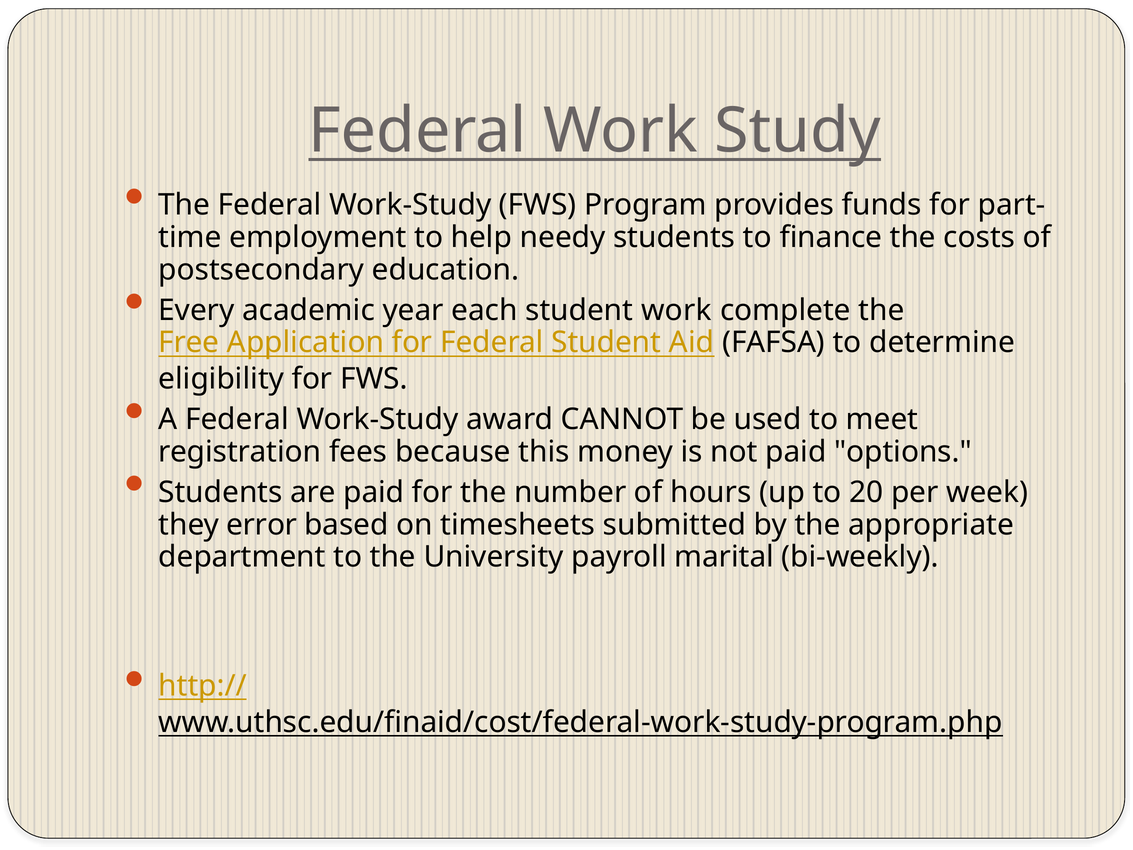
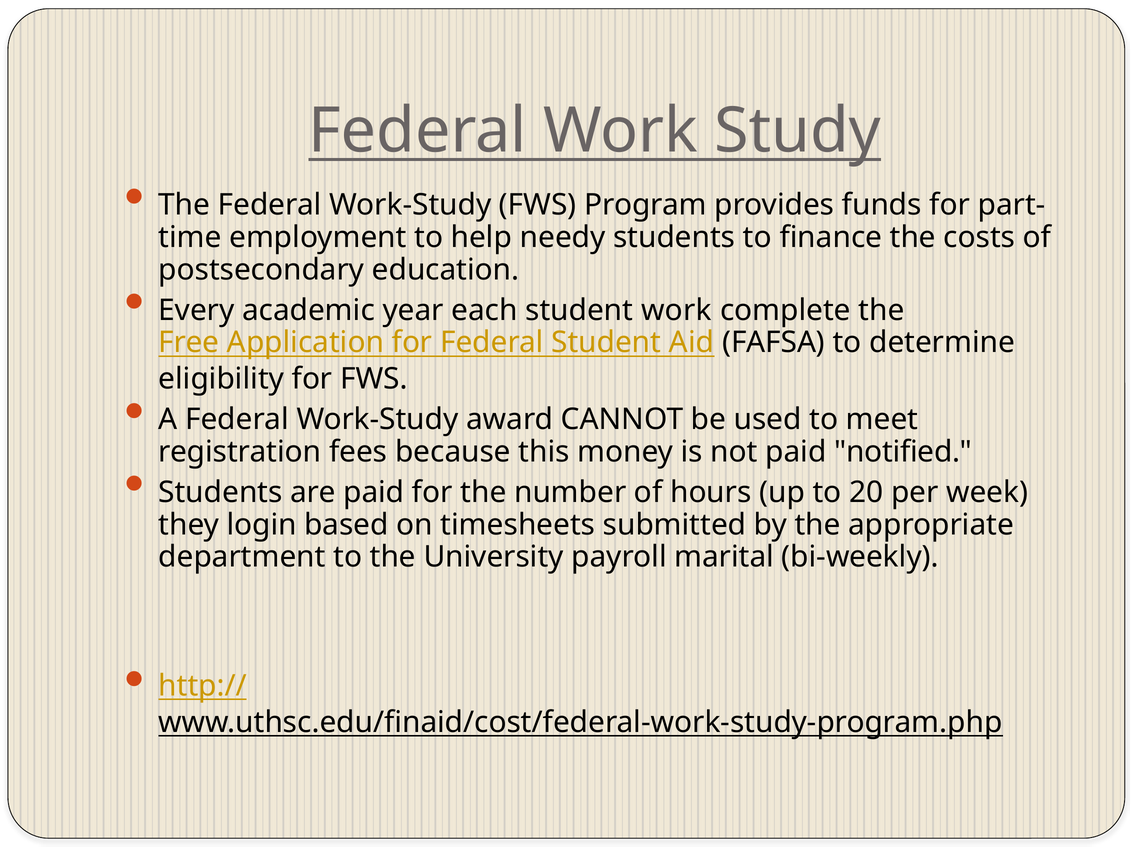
options: options -> notified
error: error -> login
